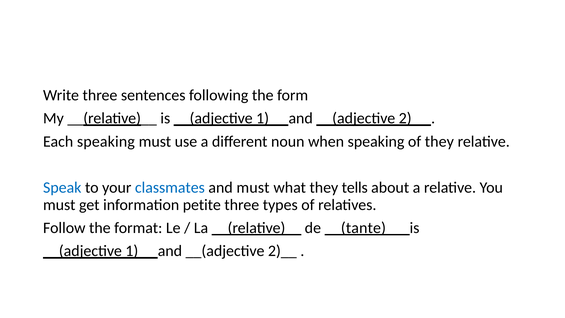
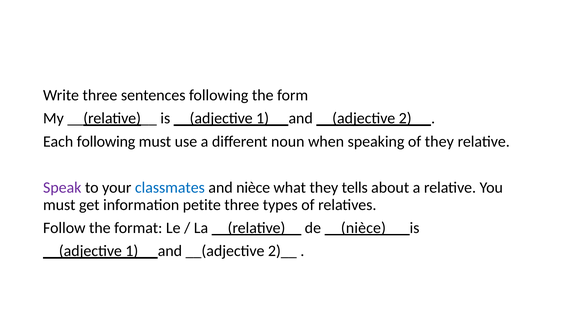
Each speaking: speaking -> following
Speak colour: blue -> purple
and must: must -> nièce
__(tante)__: __(tante)__ -> __(nièce)__
